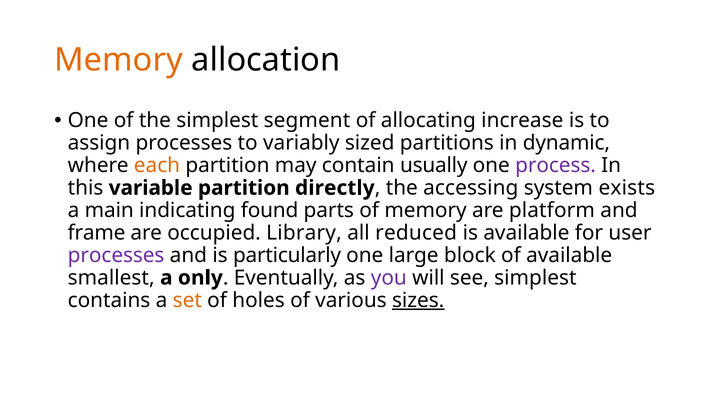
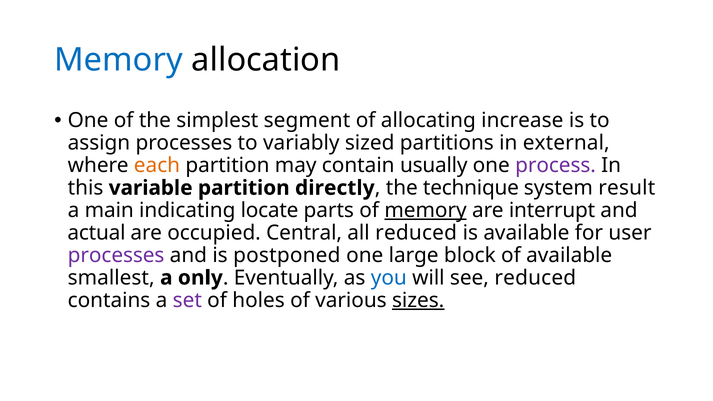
Memory at (119, 60) colour: orange -> blue
dynamic: dynamic -> external
accessing: accessing -> technique
exists: exists -> result
found: found -> locate
memory at (426, 210) underline: none -> present
platform: platform -> interrupt
frame: frame -> actual
Library: Library -> Central
particularly: particularly -> postponed
you colour: purple -> blue
see simplest: simplest -> reduced
set colour: orange -> purple
